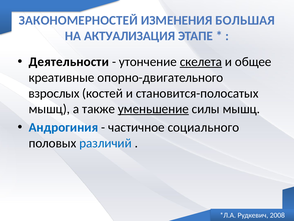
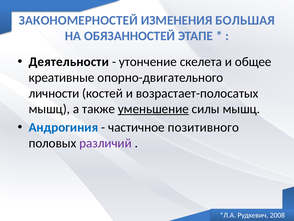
АКТУАЛИЗАЦИЯ: АКТУАЛИЗАЦИЯ -> ОБЯЗАННОСТЕЙ
скелета underline: present -> none
взрослых: взрослых -> личности
становится-полосатых: становится-полосатых -> возрастает-полосатых
социального: социального -> позитивного
различий colour: blue -> purple
